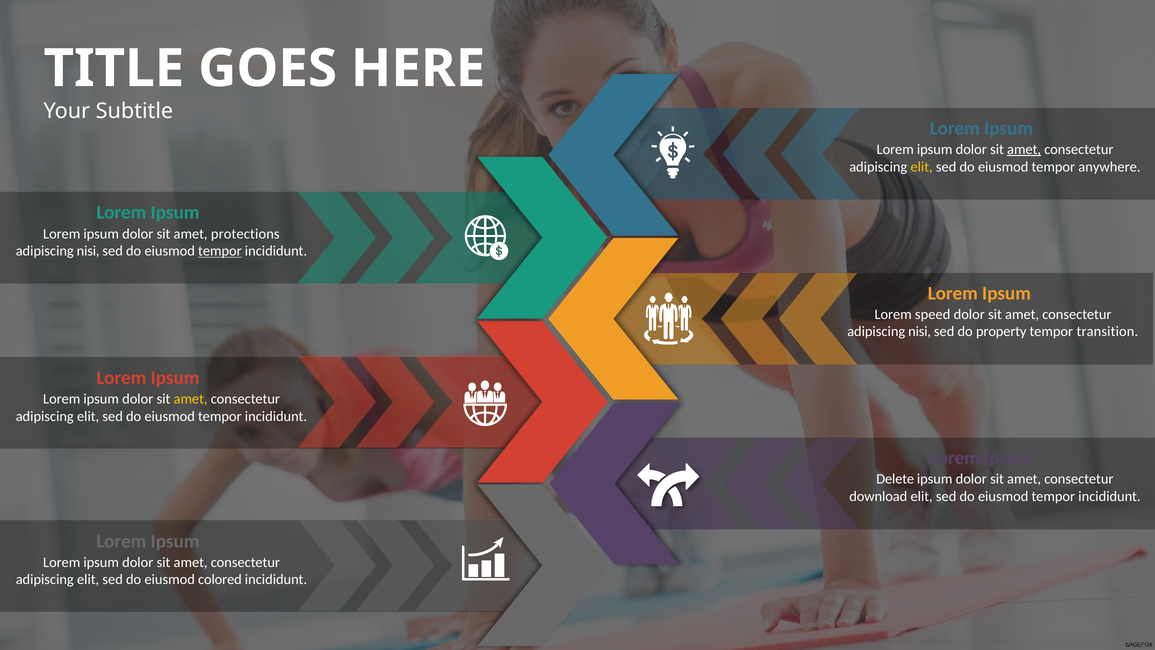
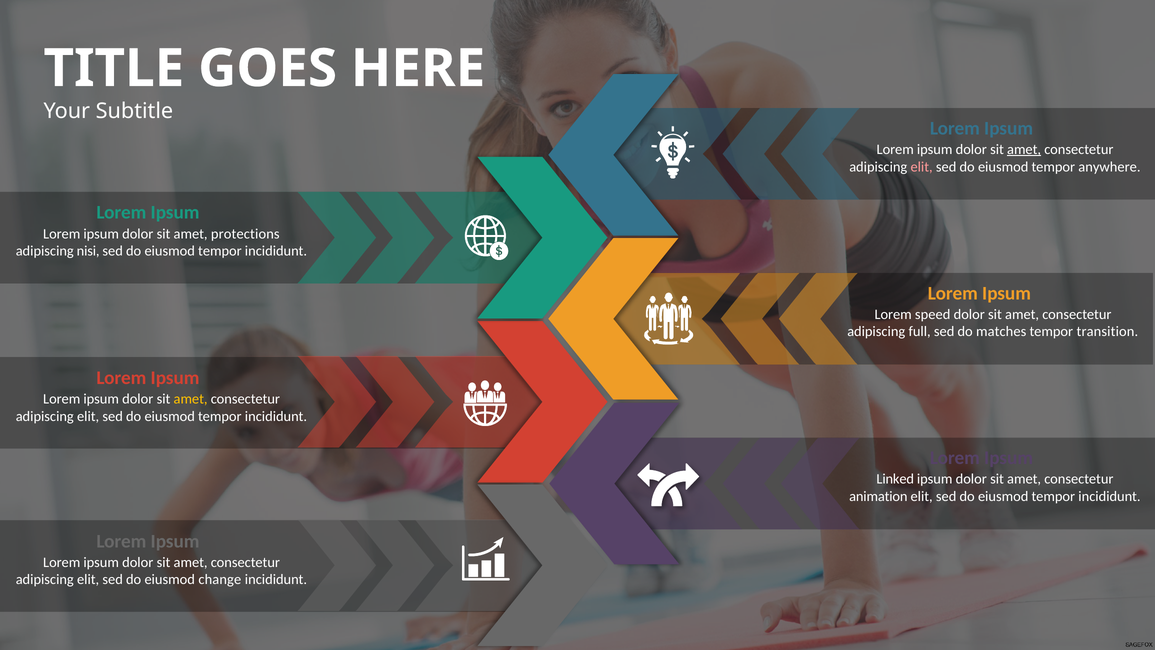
elit at (922, 167) colour: yellow -> pink
tempor at (220, 251) underline: present -> none
nisi at (920, 332): nisi -> full
property: property -> matches
Delete: Delete -> Linked
download: download -> animation
colored: colored -> change
